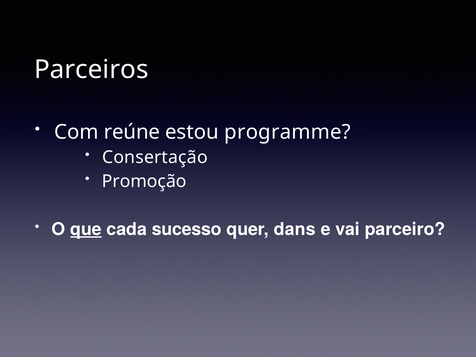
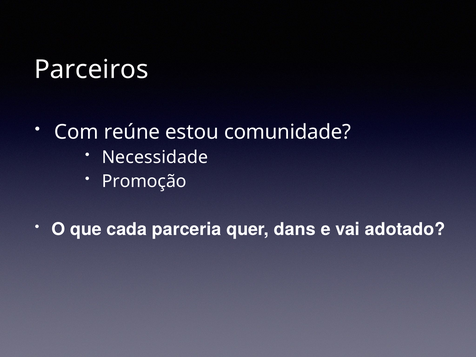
programme: programme -> comunidade
Consertação: Consertação -> Necessidade
que underline: present -> none
sucesso: sucesso -> parceria
parceiro: parceiro -> adotado
